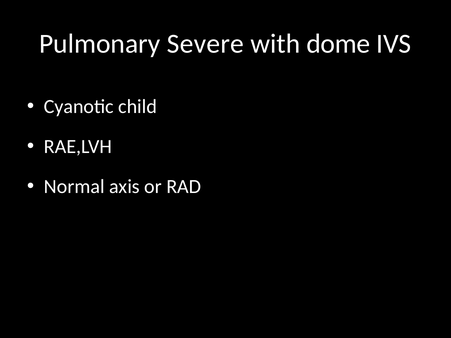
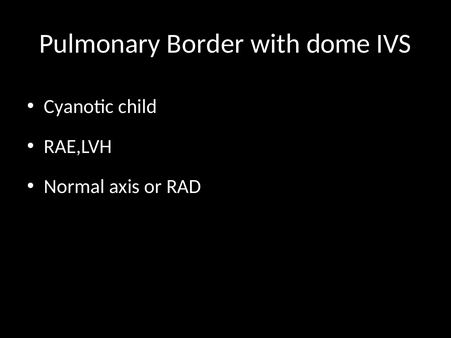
Severe: Severe -> Border
